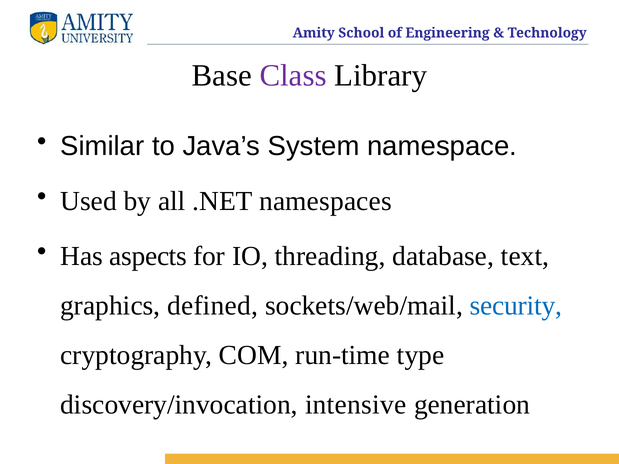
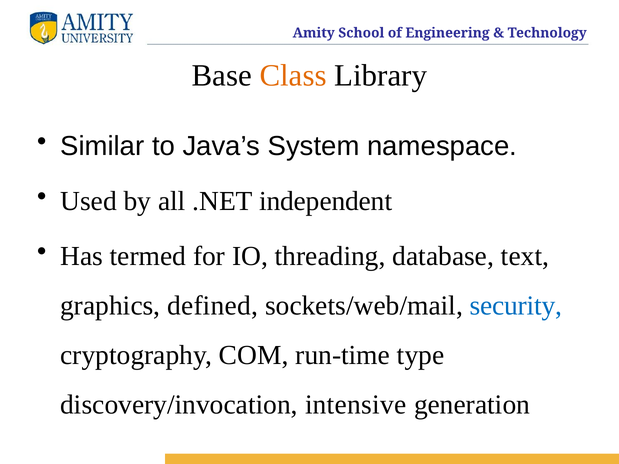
Class colour: purple -> orange
namespaces: namespaces -> independent
aspects: aspects -> termed
